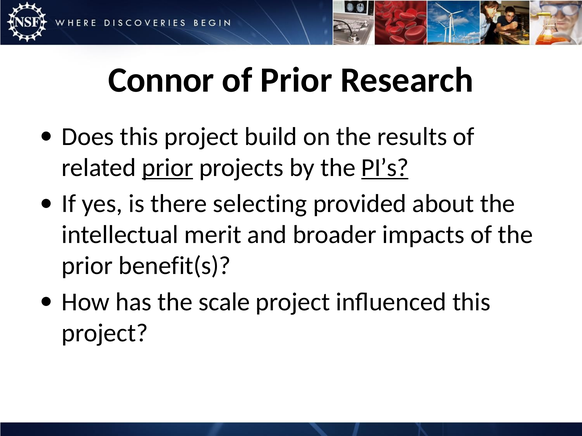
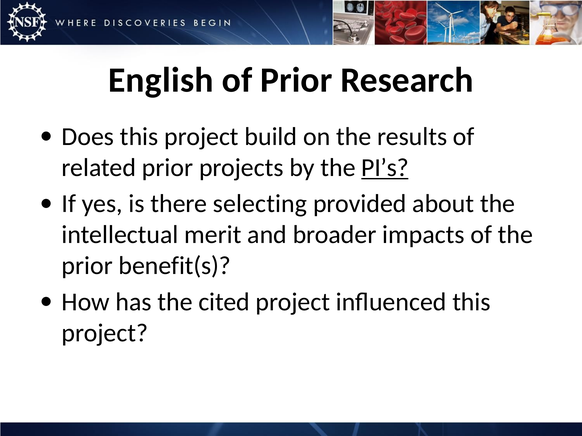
Connor: Connor -> English
prior at (168, 168) underline: present -> none
scale: scale -> cited
